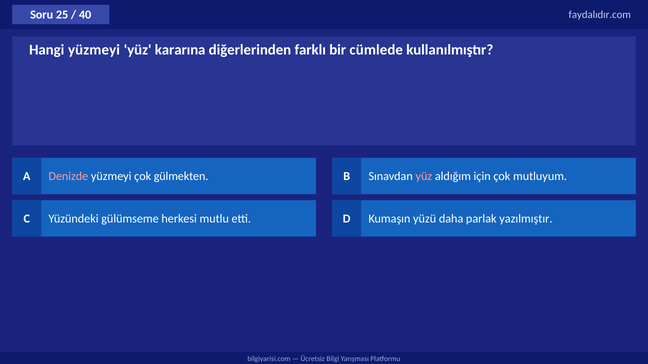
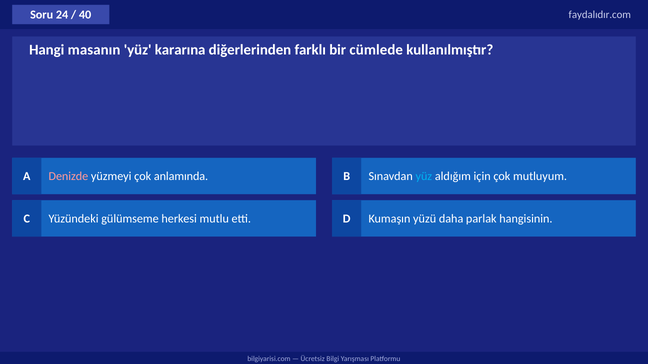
25: 25 -> 24
Hangi yüzmeyi: yüzmeyi -> masanın
gülmekten: gülmekten -> anlamında
yüz at (424, 176) colour: pink -> light blue
yazılmıştır: yazılmıştır -> hangisinin
